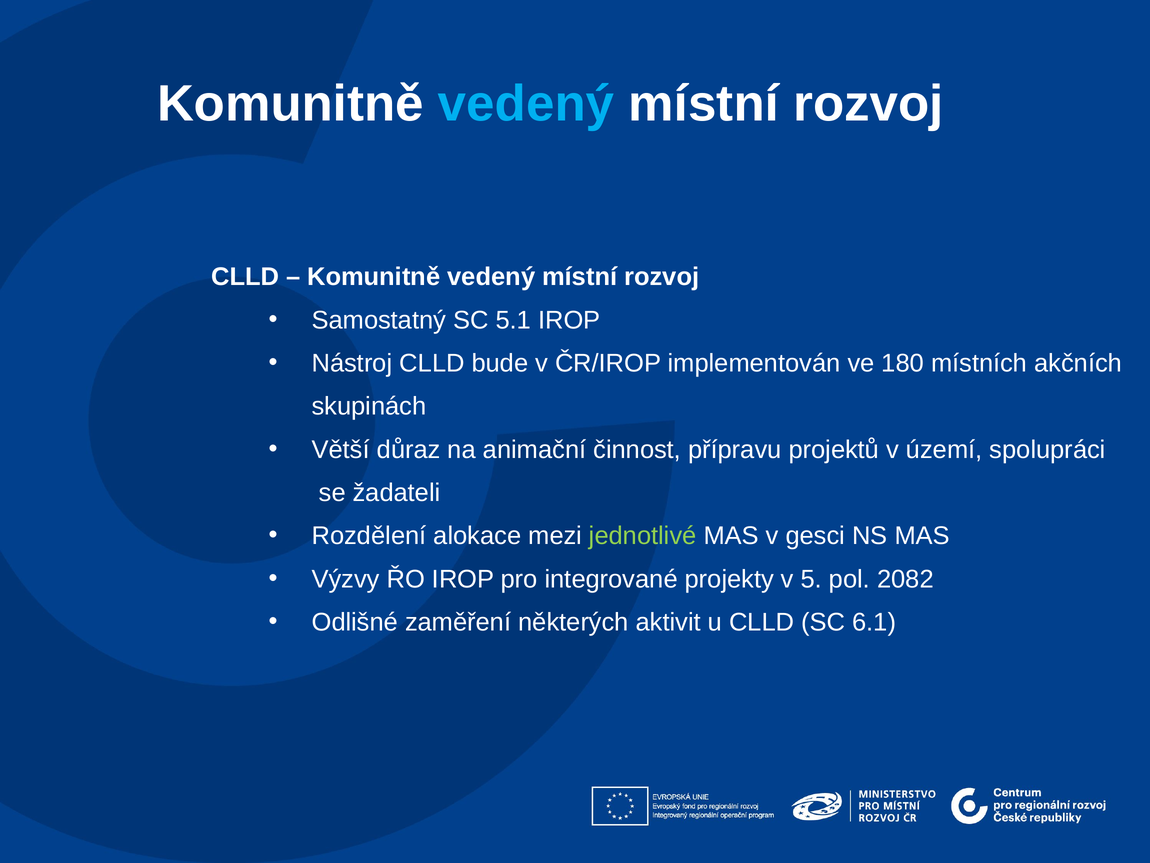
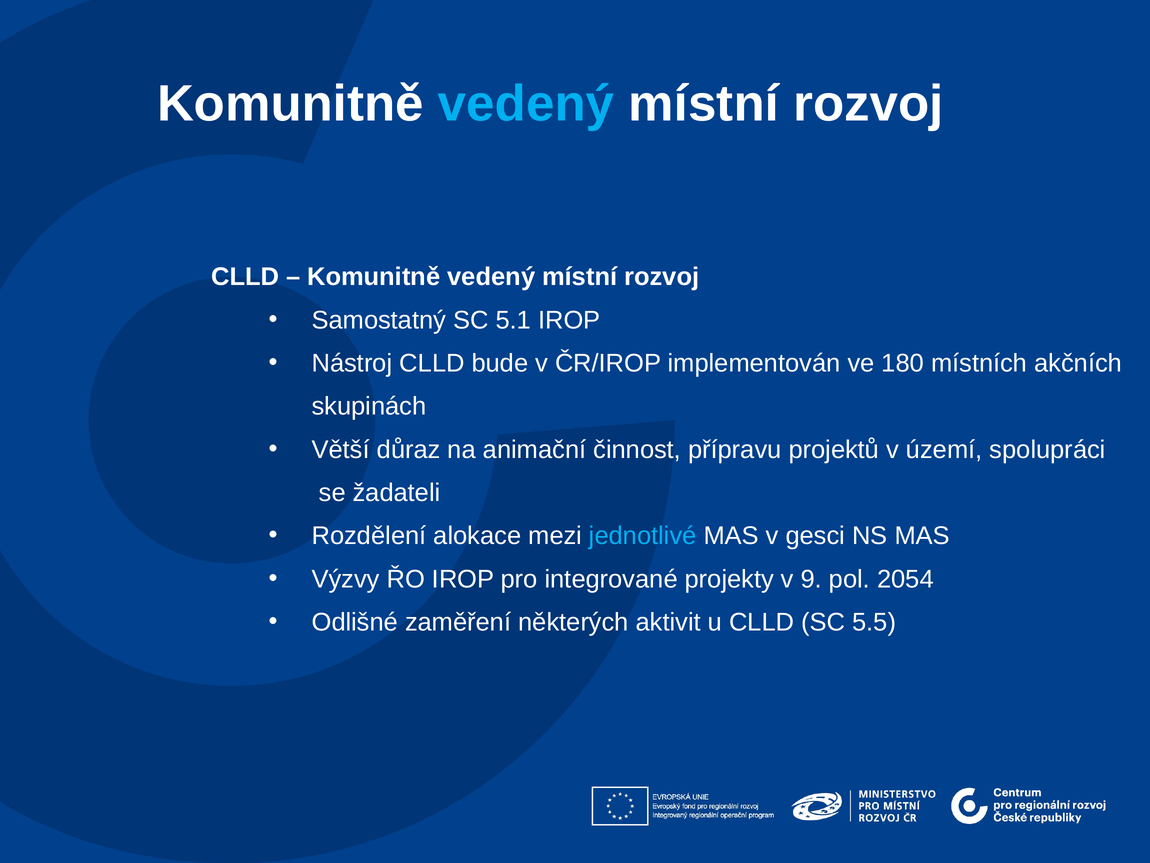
jednotlivé colour: light green -> light blue
5: 5 -> 9
2082: 2082 -> 2054
6.1: 6.1 -> 5.5
